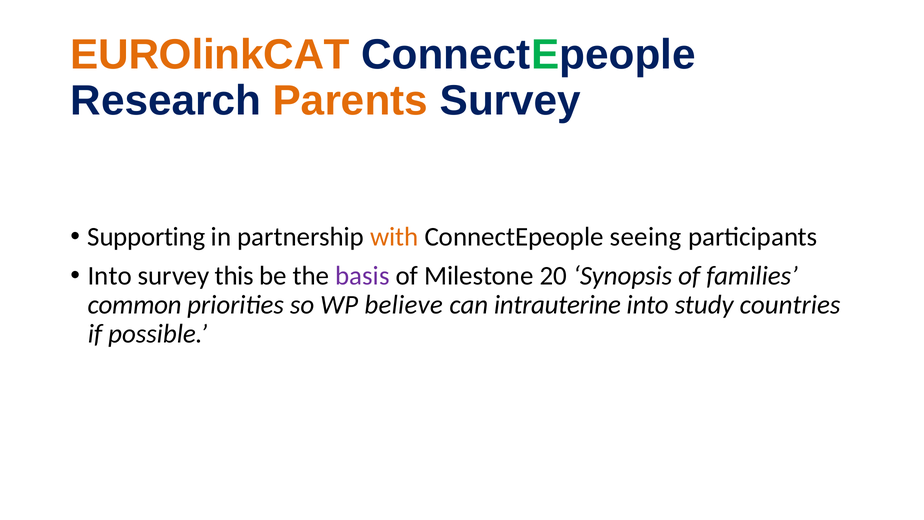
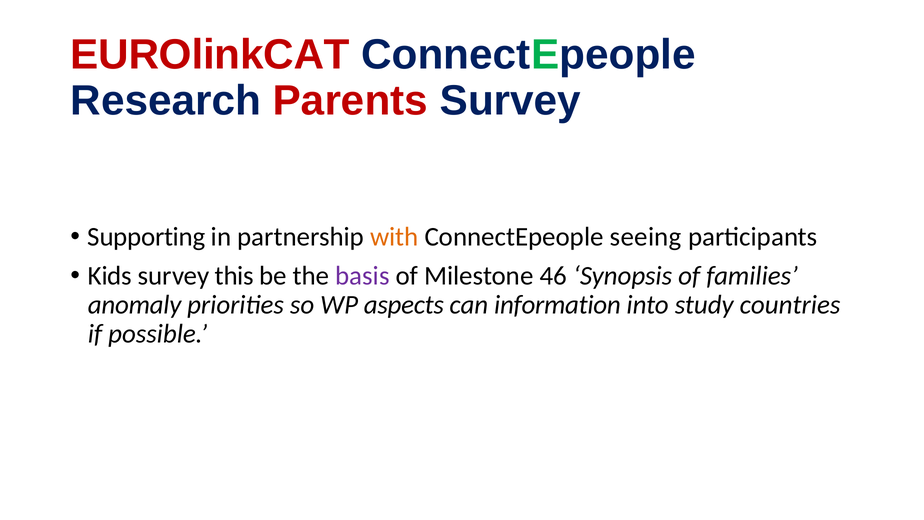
EUROlinkCAT colour: orange -> red
Parents colour: orange -> red
Into at (110, 276): Into -> Kids
20: 20 -> 46
common: common -> anomaly
believe: believe -> aspects
intrauterine: intrauterine -> information
